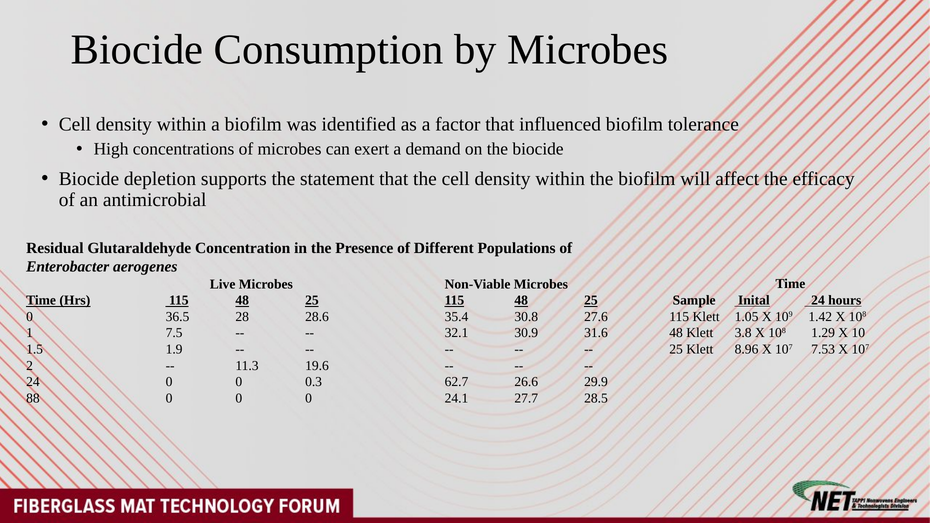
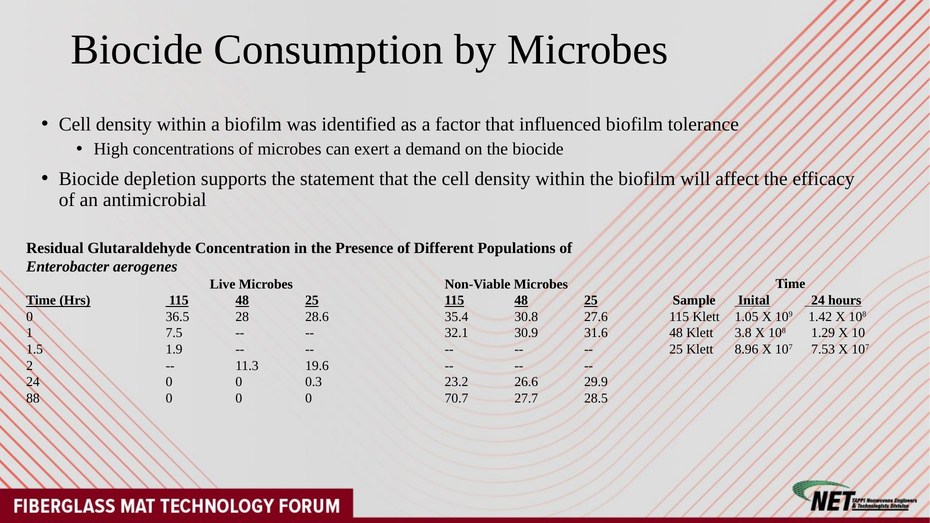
62.7: 62.7 -> 23.2
24.1: 24.1 -> 70.7
